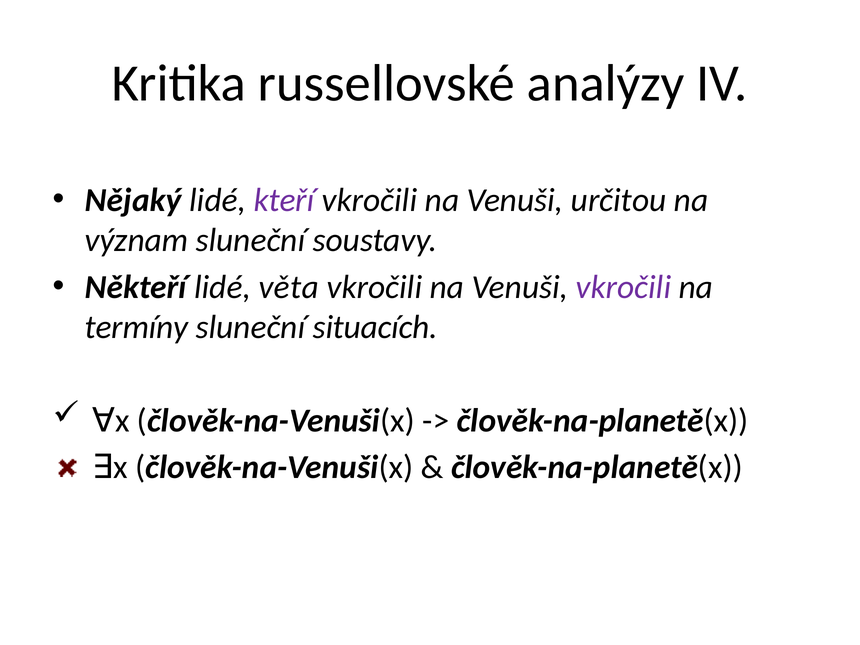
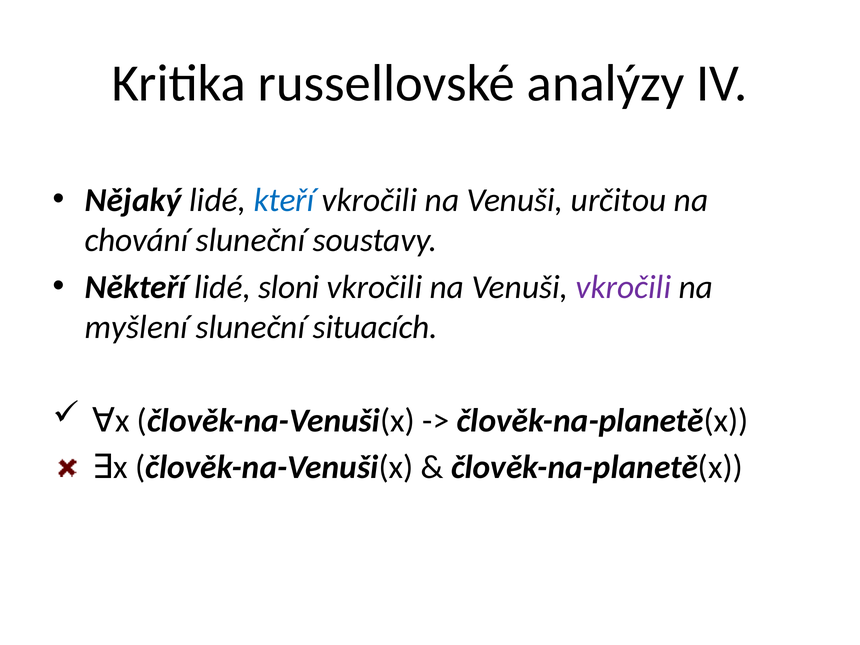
kteří colour: purple -> blue
význam: význam -> chování
věta: věta -> sloni
termíny: termíny -> myšlení
